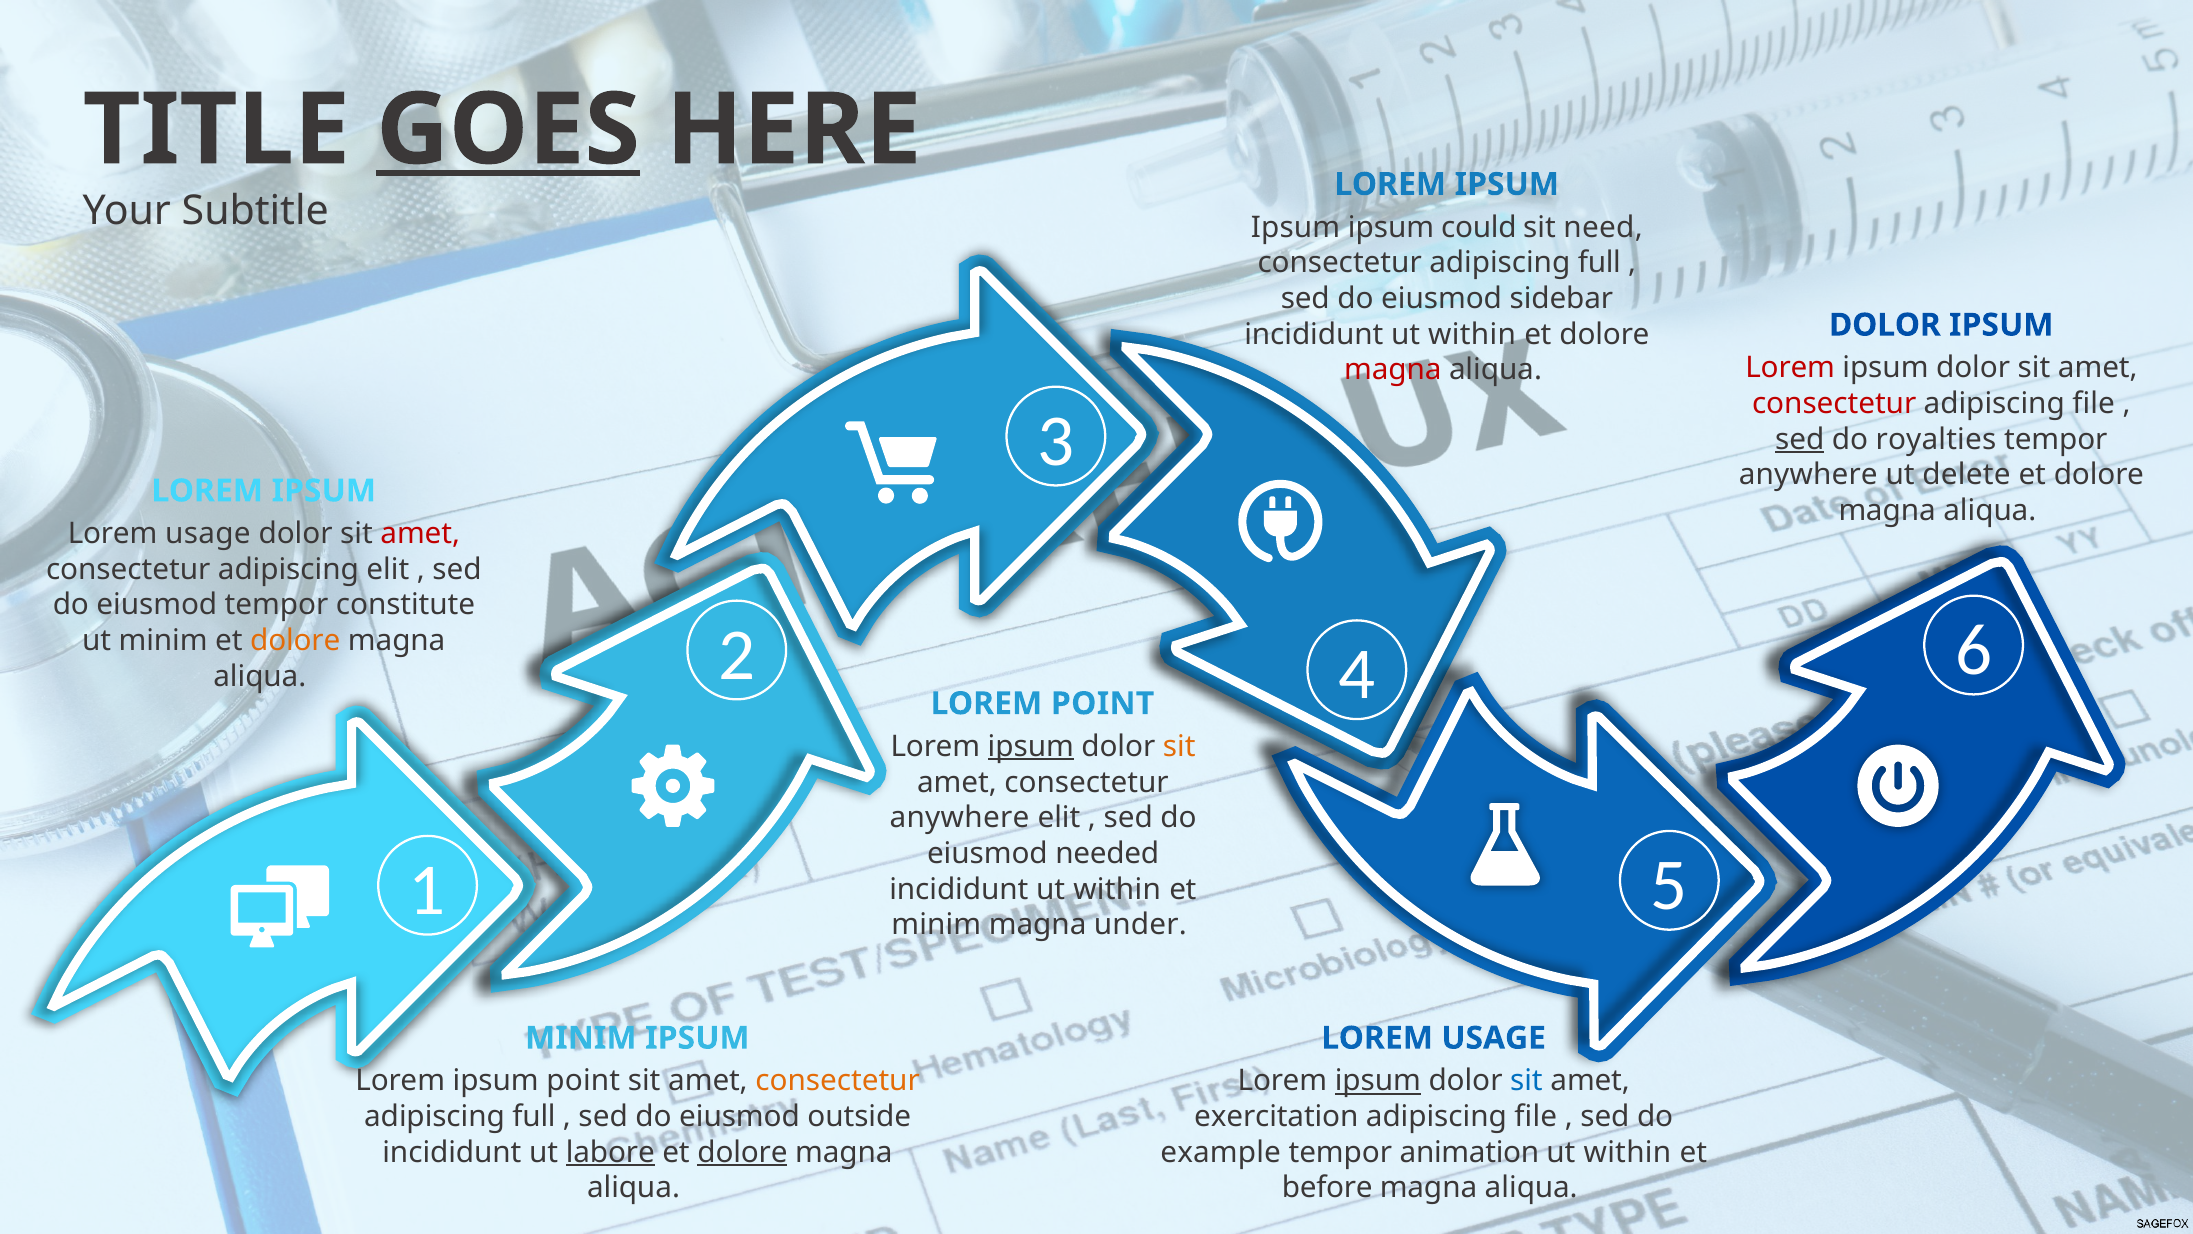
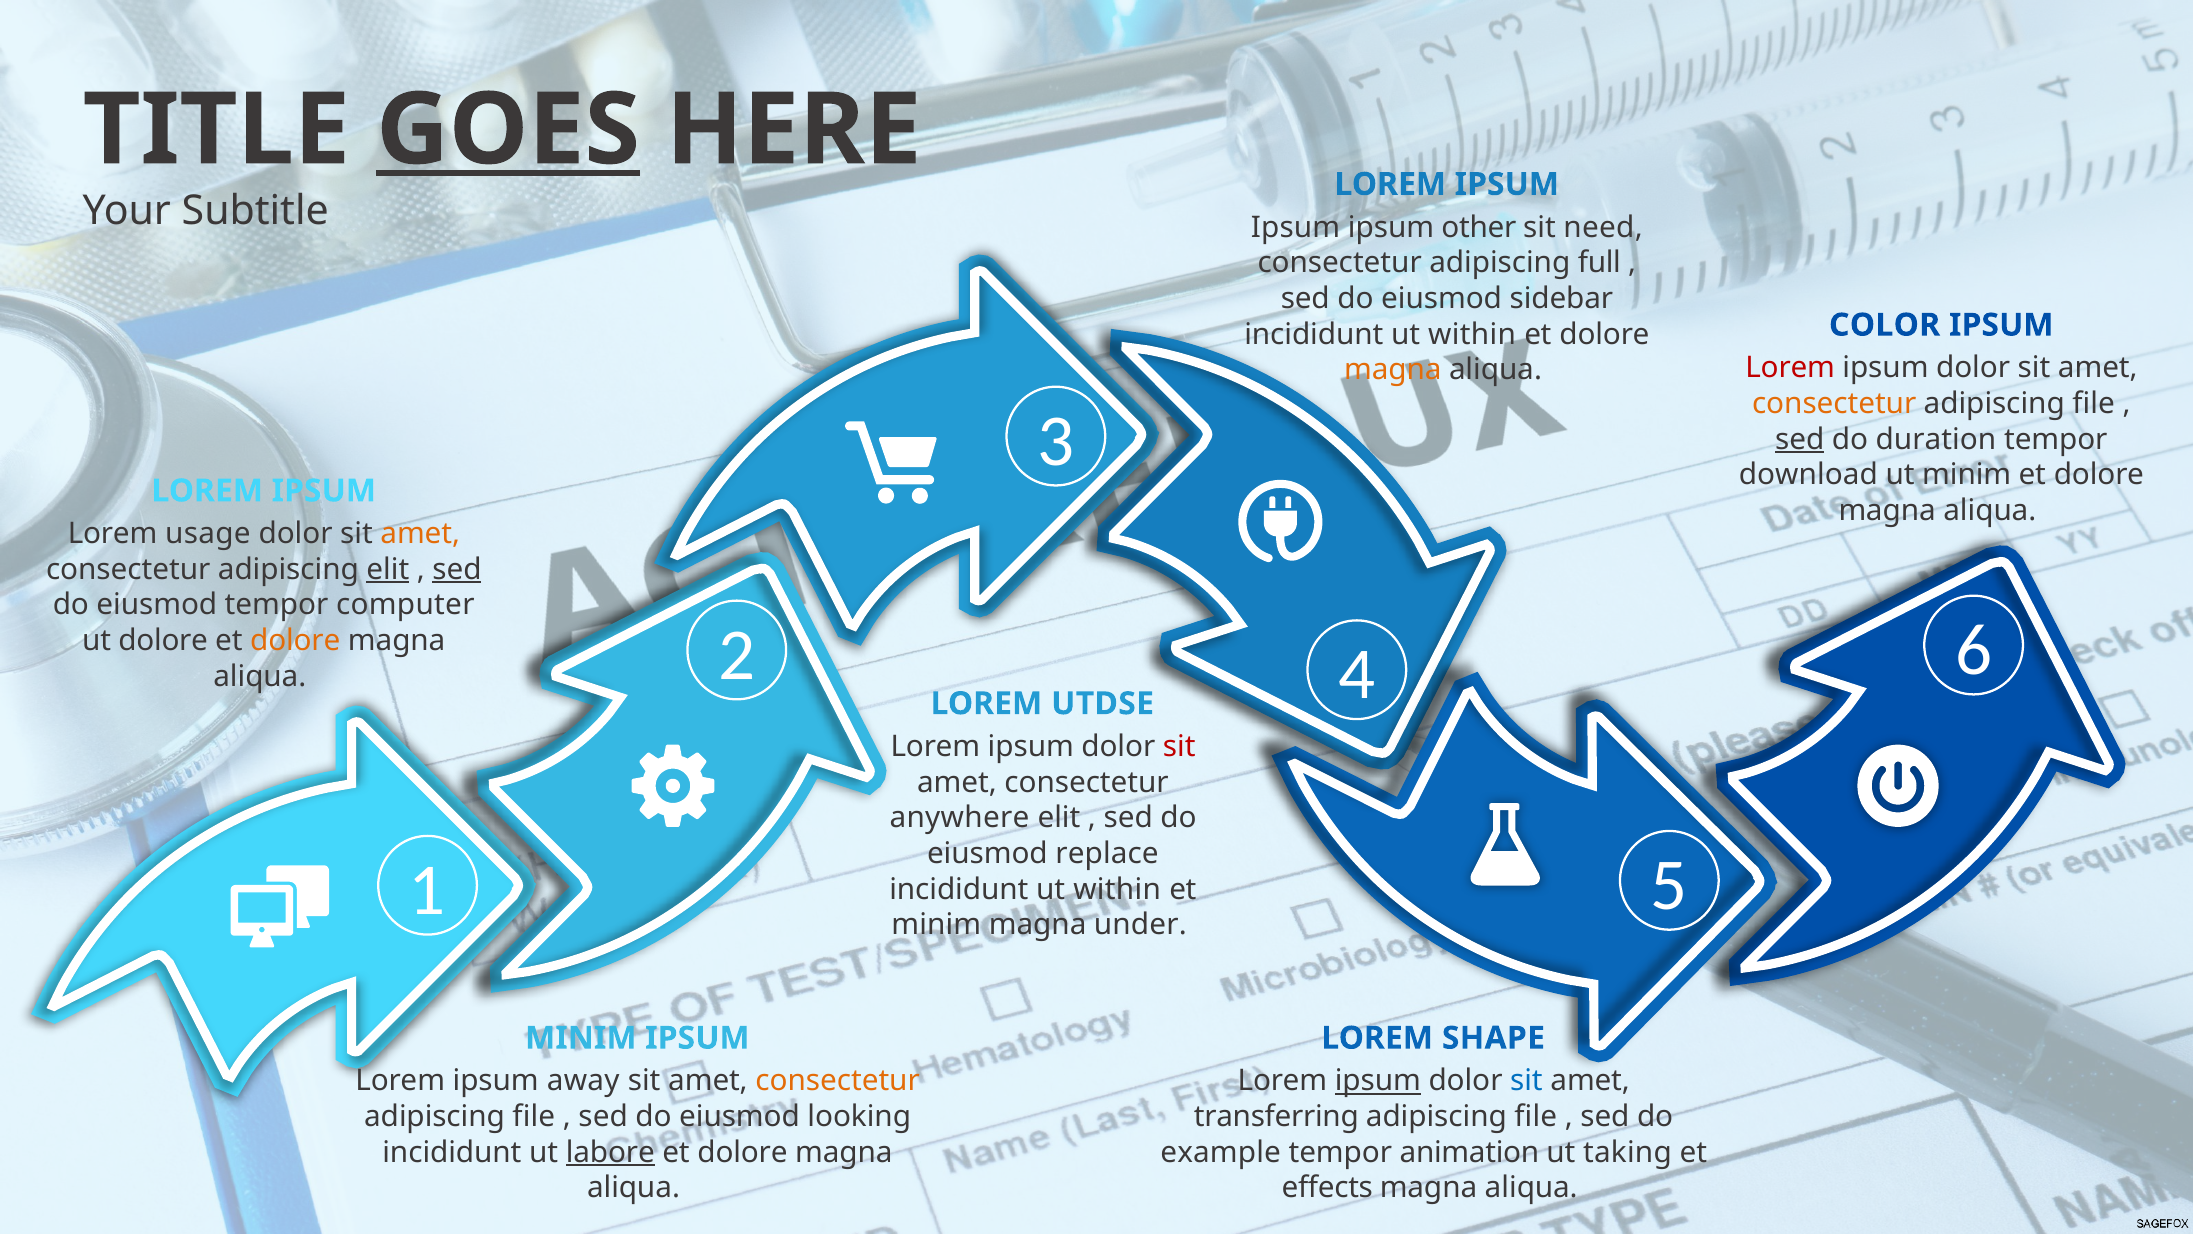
could: could -> other
DOLOR at (1885, 325): DOLOR -> COLOR
magna at (1393, 370) colour: red -> orange
consectetur at (1834, 403) colour: red -> orange
royalties: royalties -> duration
anywhere at (1808, 475): anywhere -> download
ut delete: delete -> minim
amet at (420, 534) colour: red -> orange
elit at (388, 569) underline: none -> present
sed at (457, 569) underline: none -> present
constitute: constitute -> computer
ut minim: minim -> dolore
LOREM POINT: POINT -> UTDSE
ipsum at (1031, 746) underline: present -> none
sit at (1179, 746) colour: orange -> red
needed: needed -> replace
USAGE at (1494, 1038): USAGE -> SHAPE
ipsum point: point -> away
full at (534, 1116): full -> file
outside: outside -> looking
exercitation: exercitation -> transferring
dolore at (743, 1152) underline: present -> none
within at (1627, 1152): within -> taking
before: before -> effects
